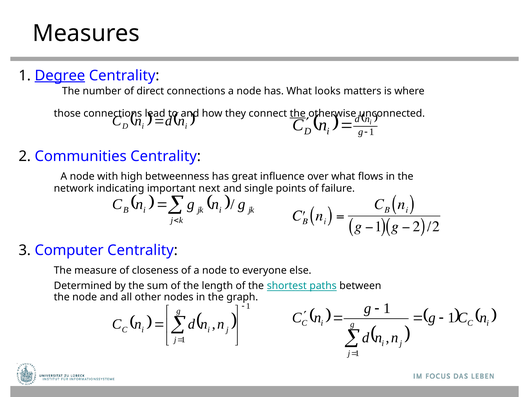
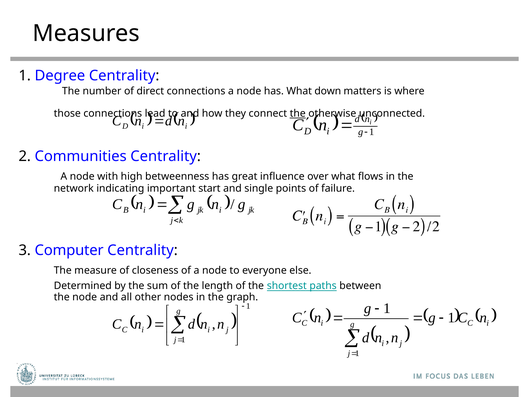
Degree underline: present -> none
looks: looks -> down
next: next -> start
